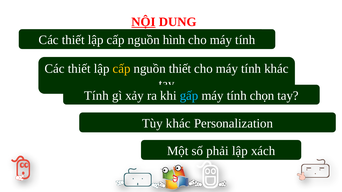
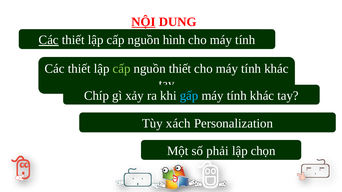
Các at (49, 40) underline: none -> present
cấp at (122, 69) colour: yellow -> light green
Tính at (96, 96): Tính -> Chíp
chọn at (262, 96): chọn -> khác
Tùy khác: khác -> xách
xách: xách -> chọn
